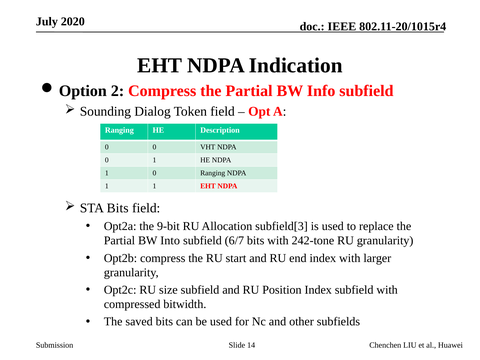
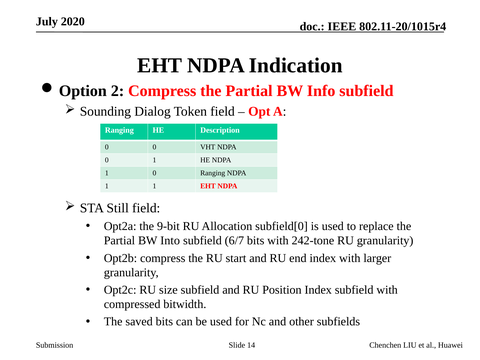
STA Bits: Bits -> Still
subfield[3: subfield[3 -> subfield[0
